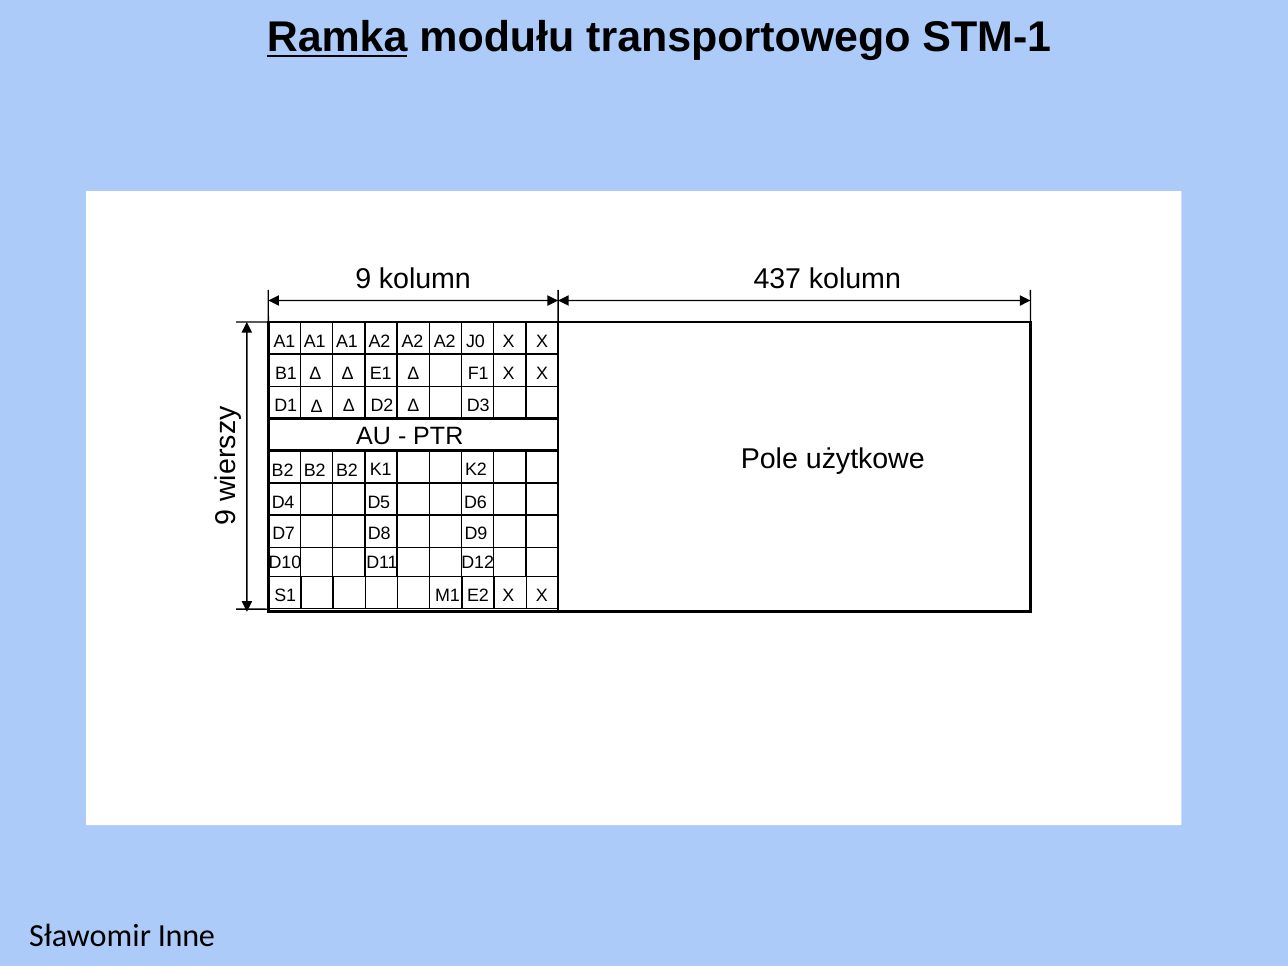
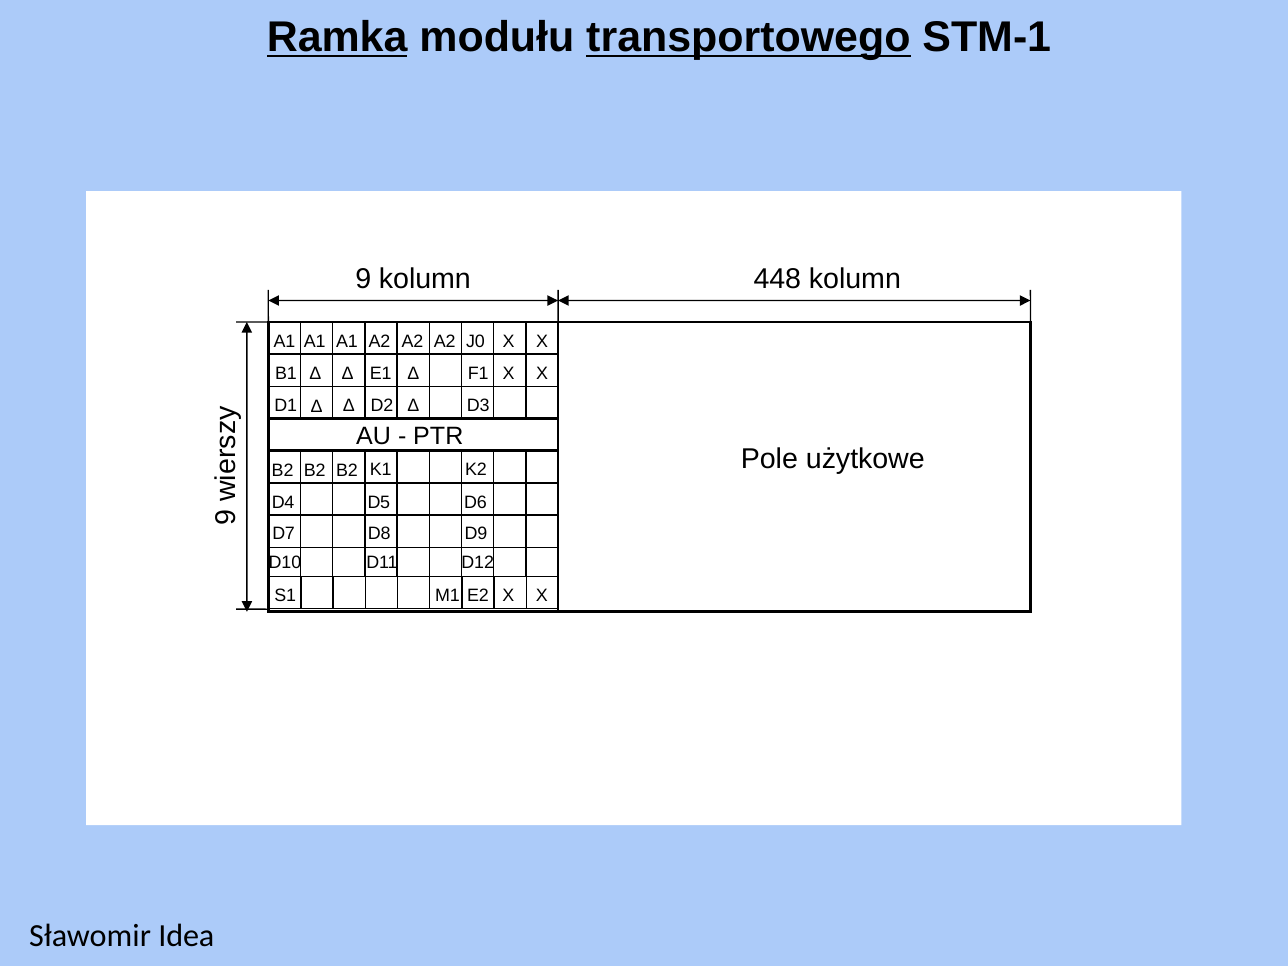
transportowego underline: none -> present
437: 437 -> 448
Inne: Inne -> Idea
